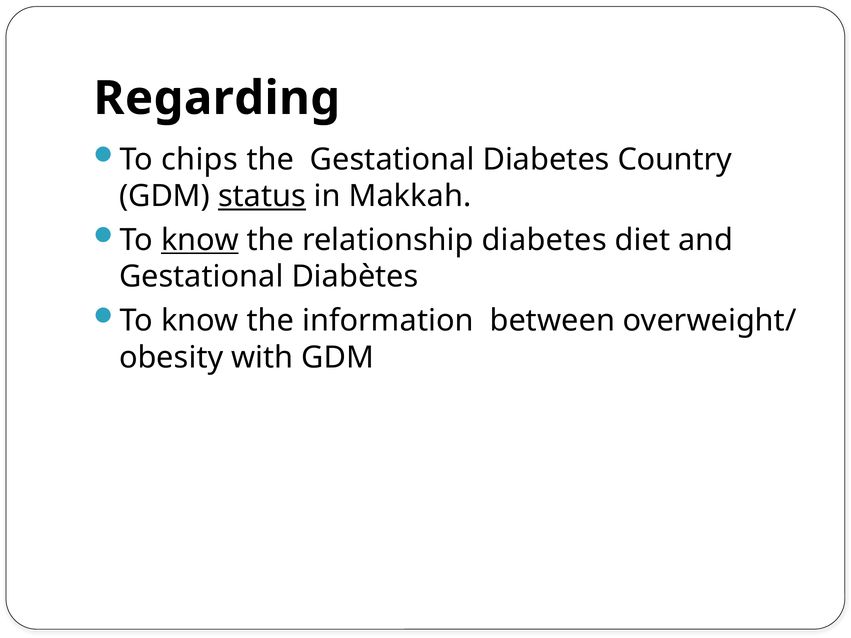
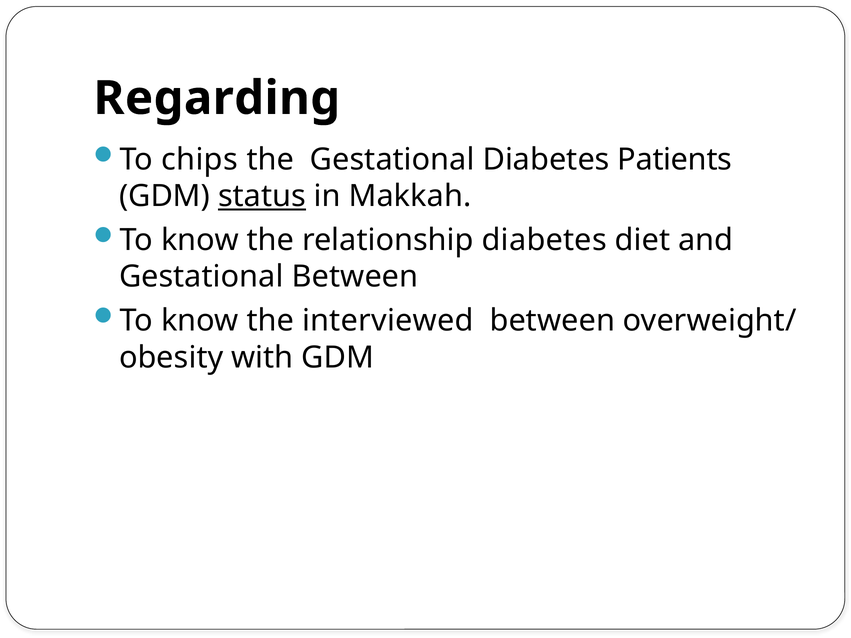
Country: Country -> Patients
know at (200, 240) underline: present -> none
Gestational Diabètes: Diabètes -> Between
information: information -> interviewed
